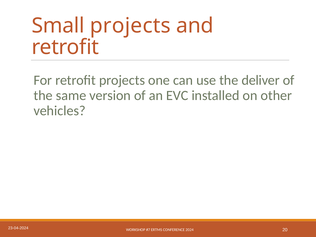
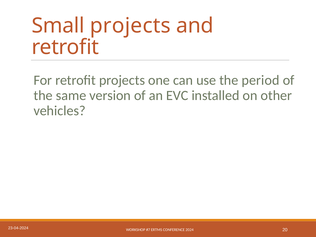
deliver: deliver -> period
